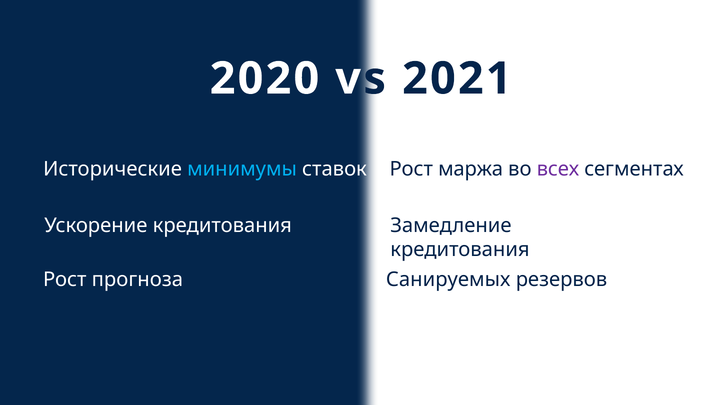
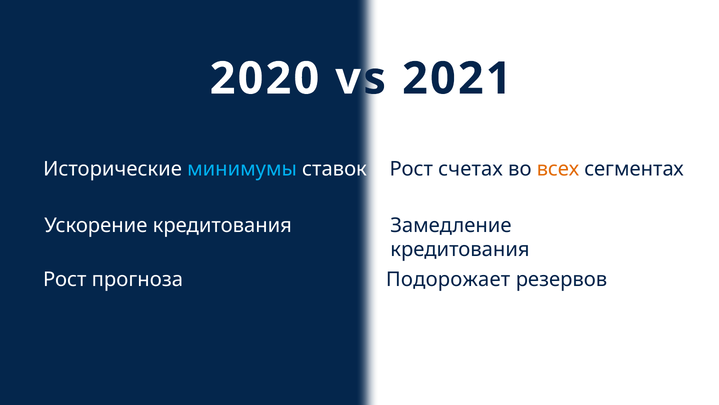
маржа: маржа -> счетах
всех colour: purple -> orange
Санируемых: Санируемых -> Подорожает
